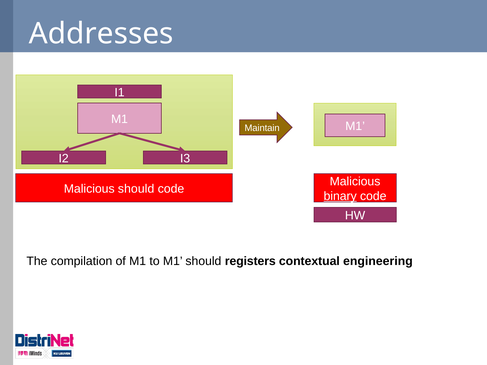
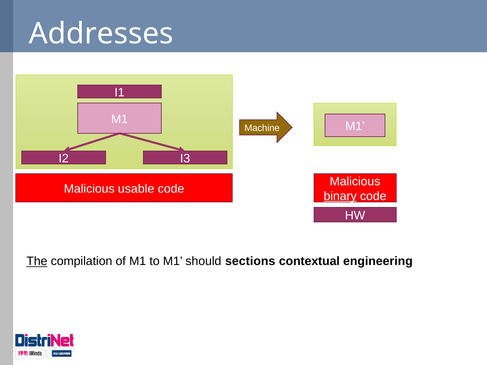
Maintain: Maintain -> Machine
Malicious should: should -> usable
The underline: none -> present
registers: registers -> sections
